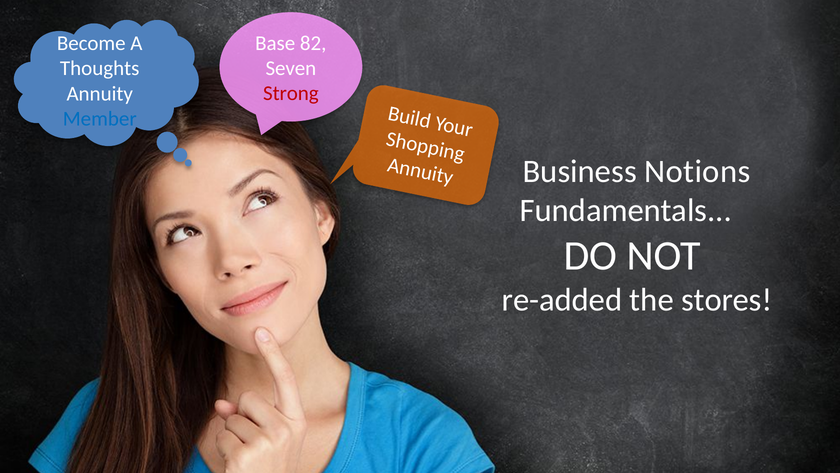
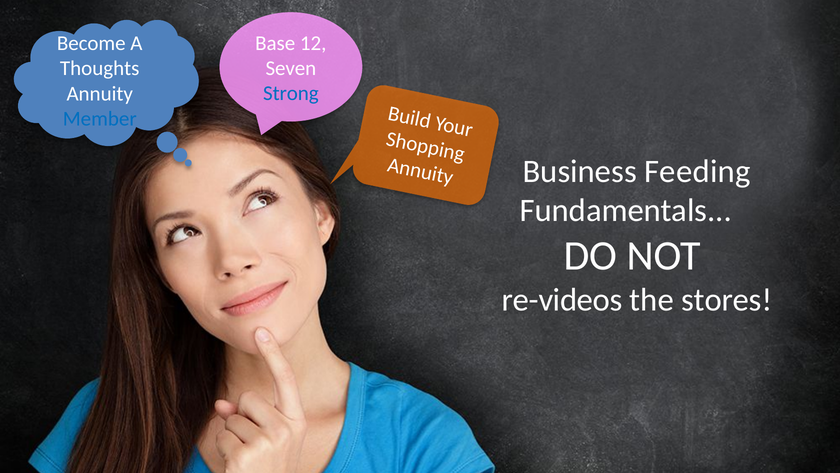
82: 82 -> 12
Strong colour: red -> blue
Notions: Notions -> Feeding
re-added: re-added -> re-videos
